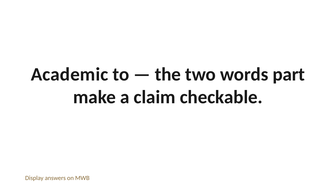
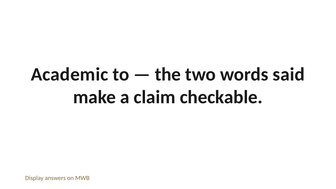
part: part -> said
